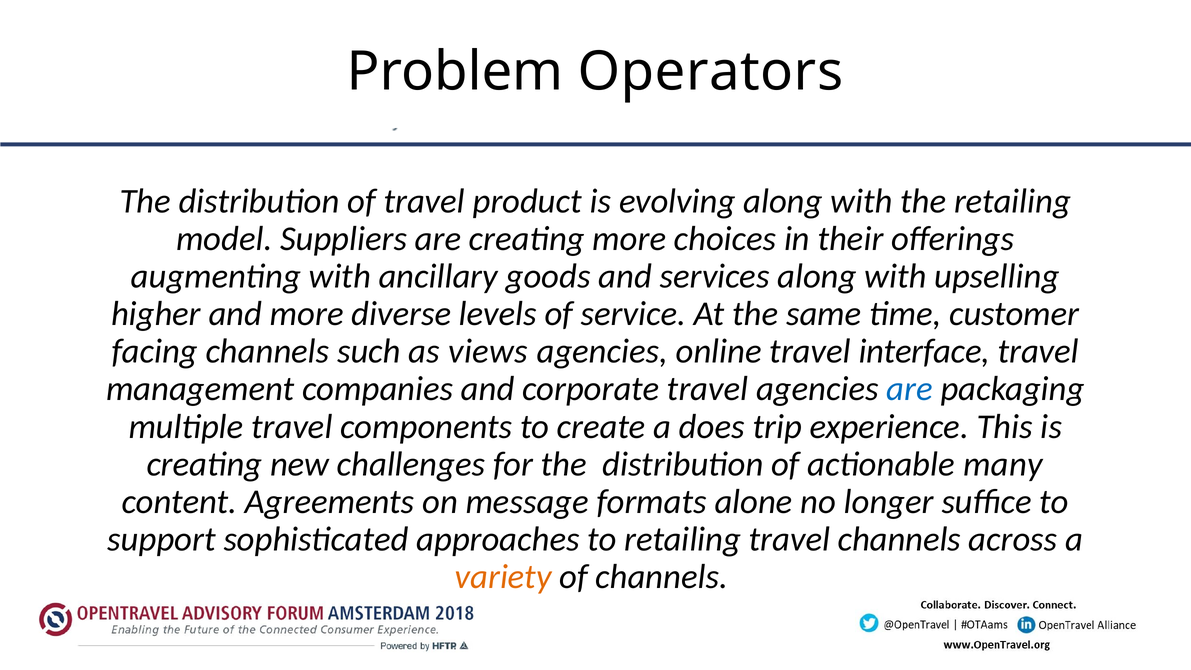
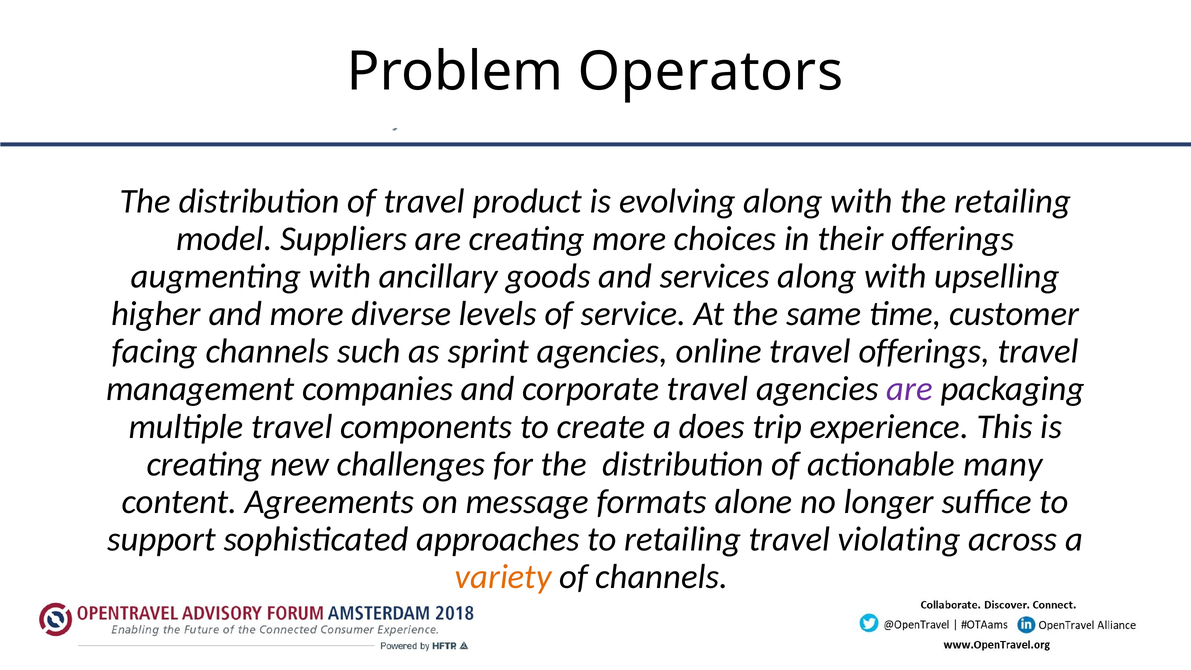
views: views -> sprint
travel interface: interface -> offerings
are at (910, 389) colour: blue -> purple
travel channels: channels -> violating
